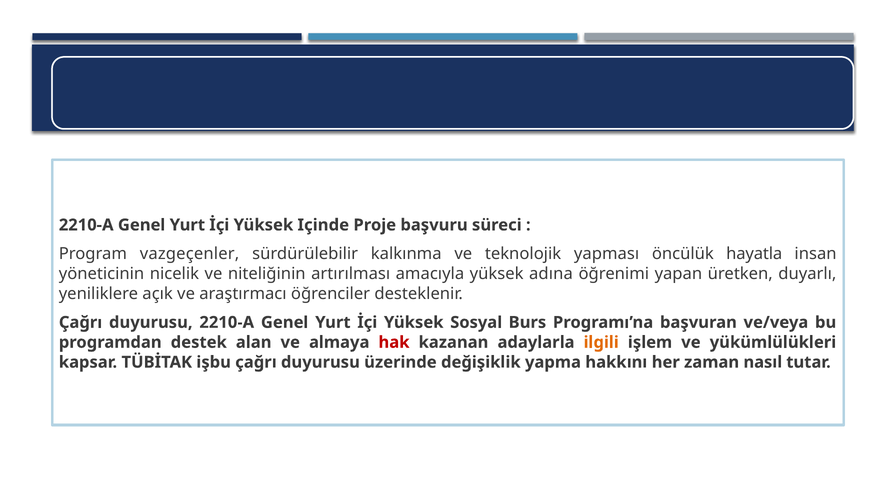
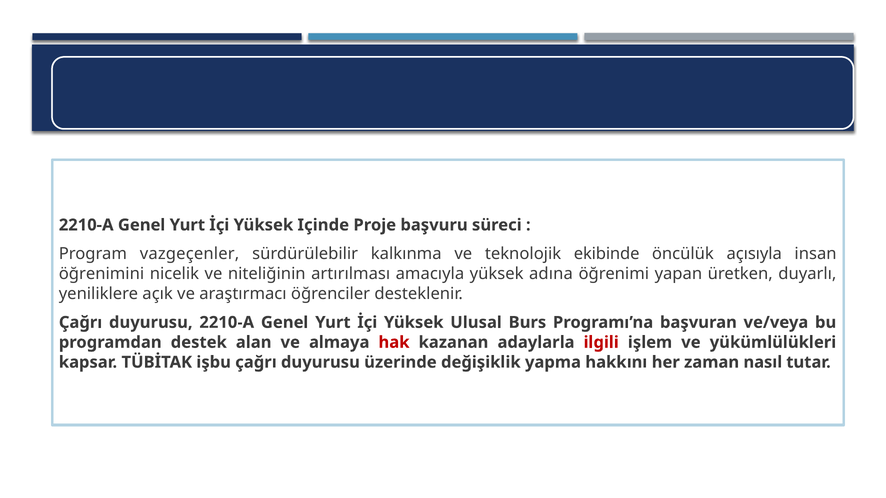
yapması: yapması -> ekibinde
hayatla: hayatla -> açısıyla
yöneticinin: yöneticinin -> öğrenimini
Sosyal: Sosyal -> Ulusal
ilgili colour: orange -> red
